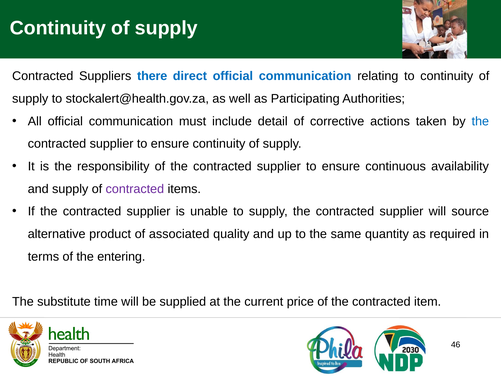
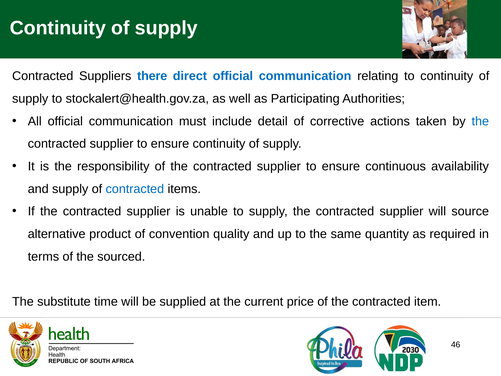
contracted at (135, 189) colour: purple -> blue
associated: associated -> convention
entering: entering -> sourced
